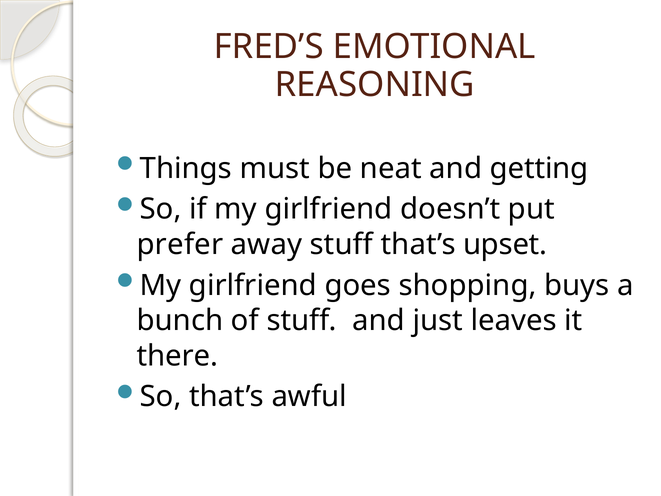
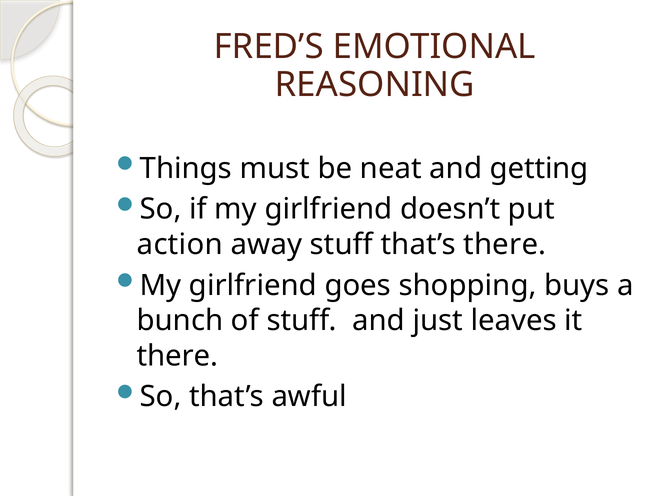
prefer: prefer -> action
that’s upset: upset -> there
